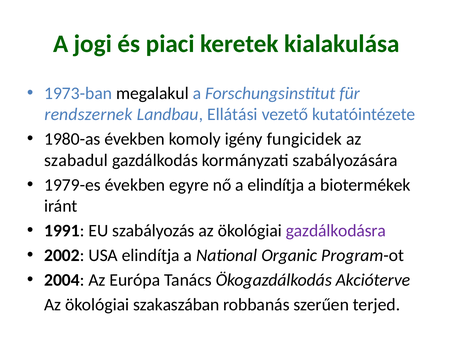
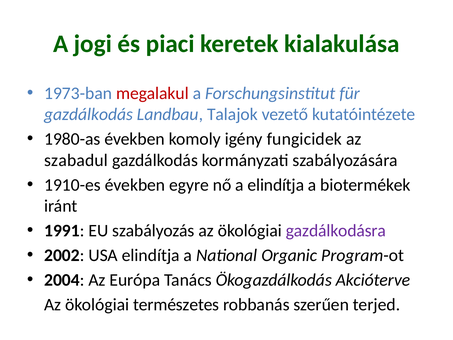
megalakul colour: black -> red
rendszernek at (89, 114): rendszernek -> gazdálkodás
Ellátási: Ellátási -> Talajok
1979-es: 1979-es -> 1910-es
szakaszában: szakaszában -> természetes
